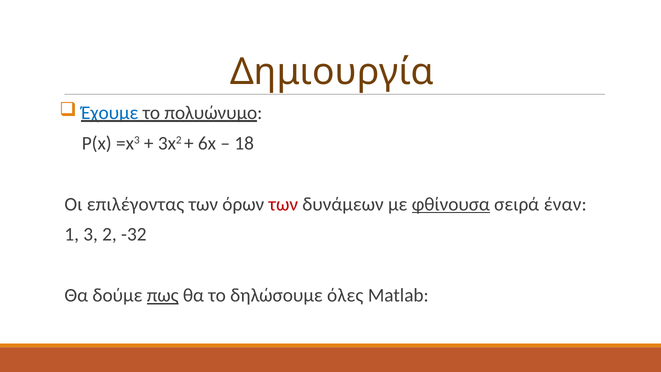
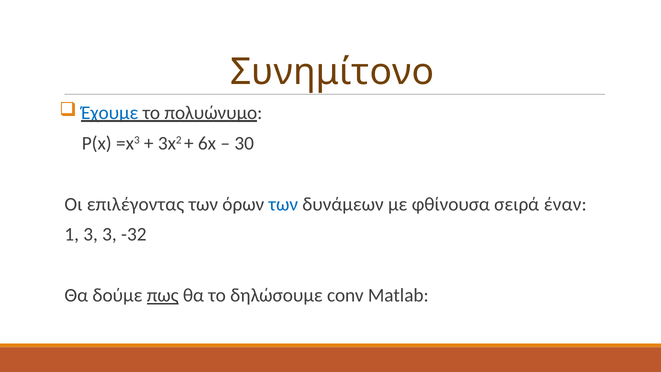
Δημιουργία: Δημιουργία -> Συνημίτονο
18: 18 -> 30
των at (283, 204) colour: red -> blue
φθίνουσα underline: present -> none
3 2: 2 -> 3
όλες: όλες -> conv
